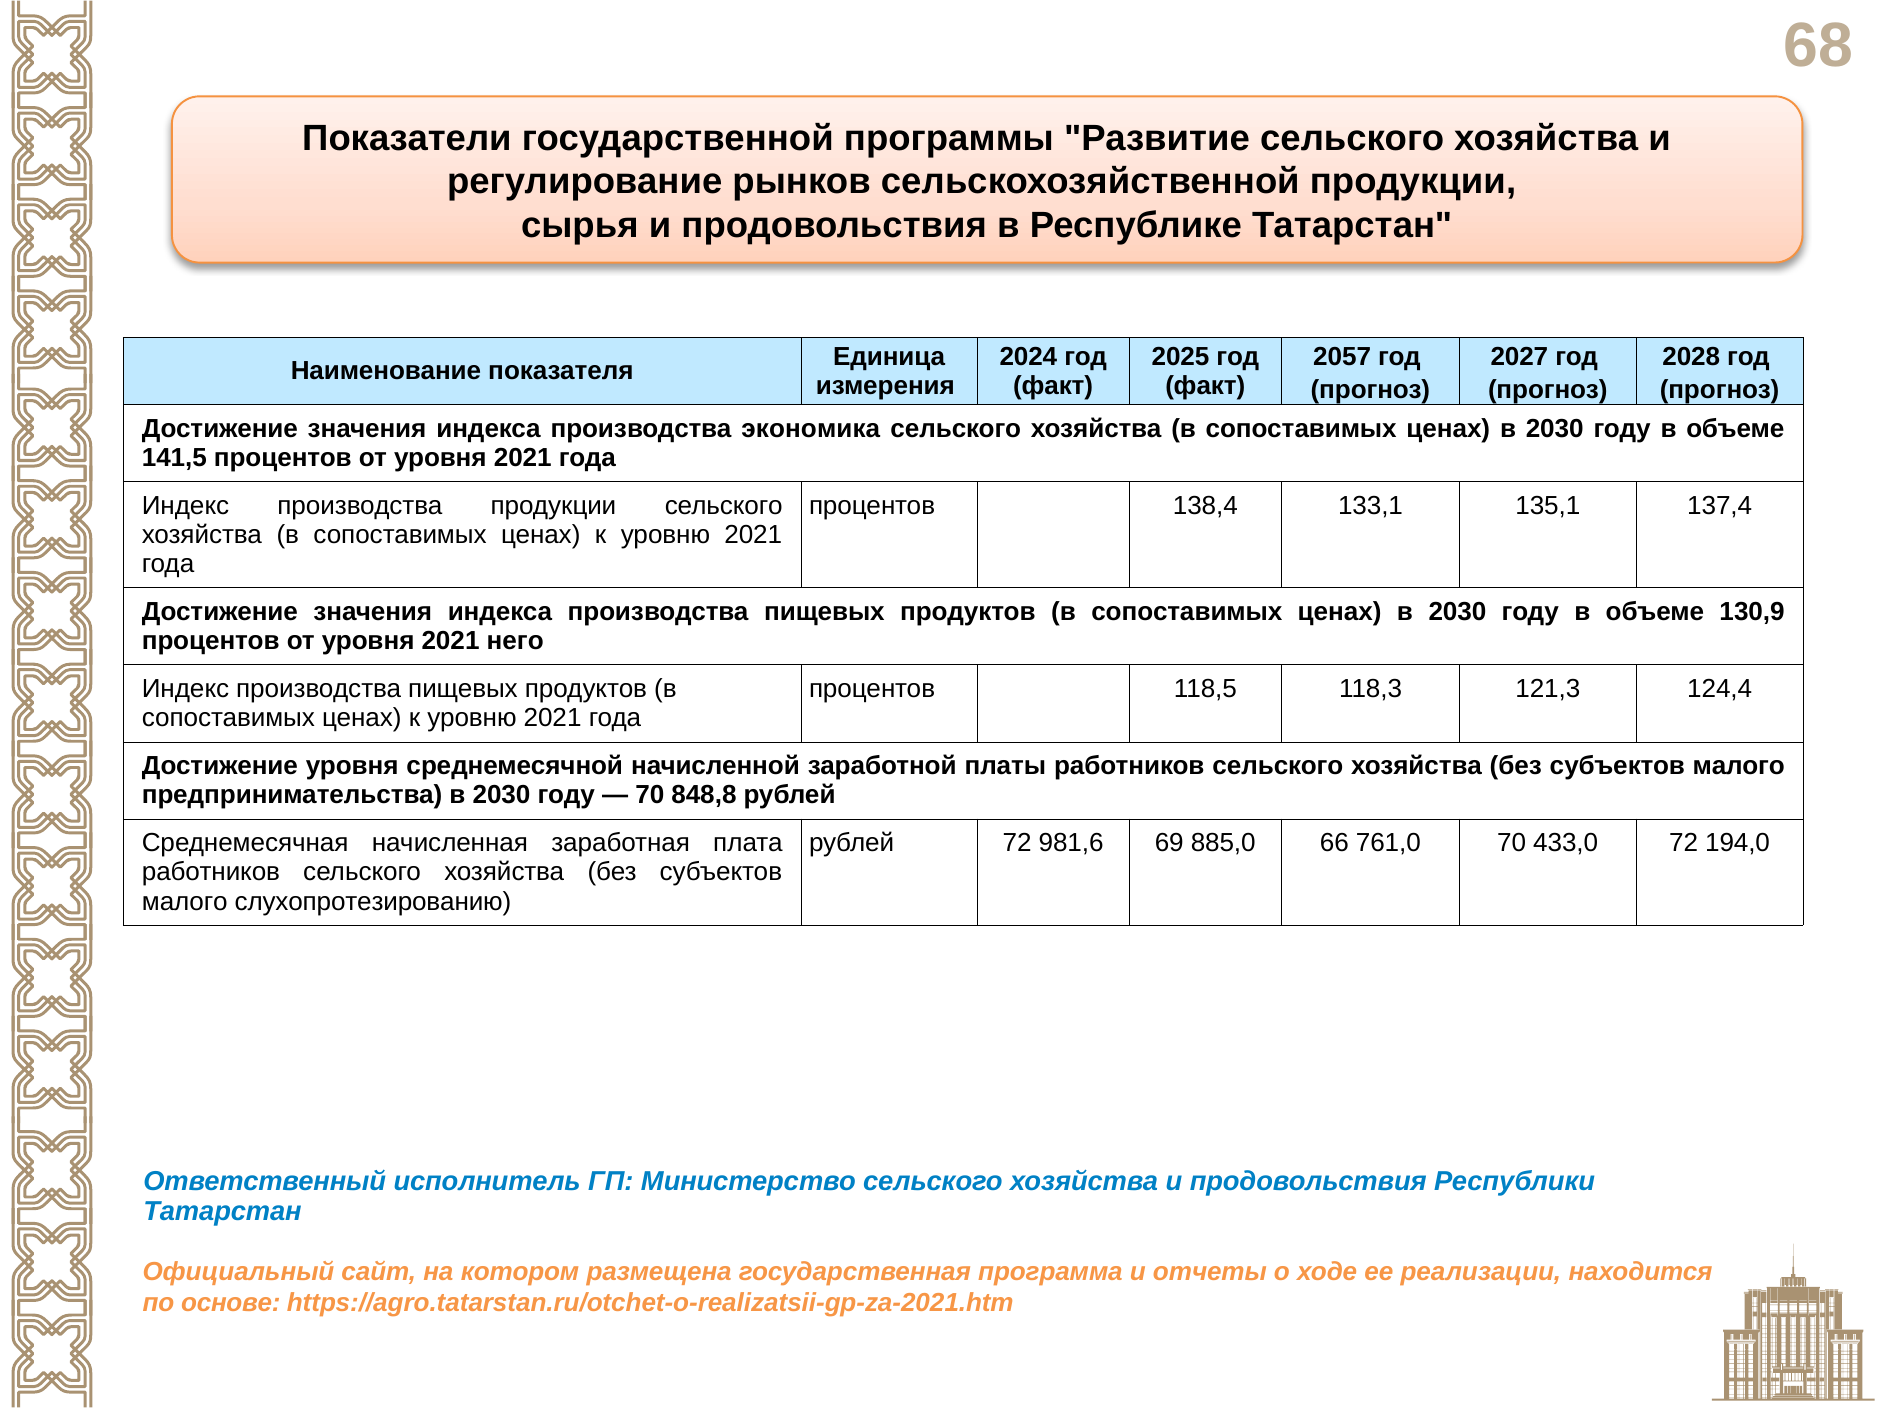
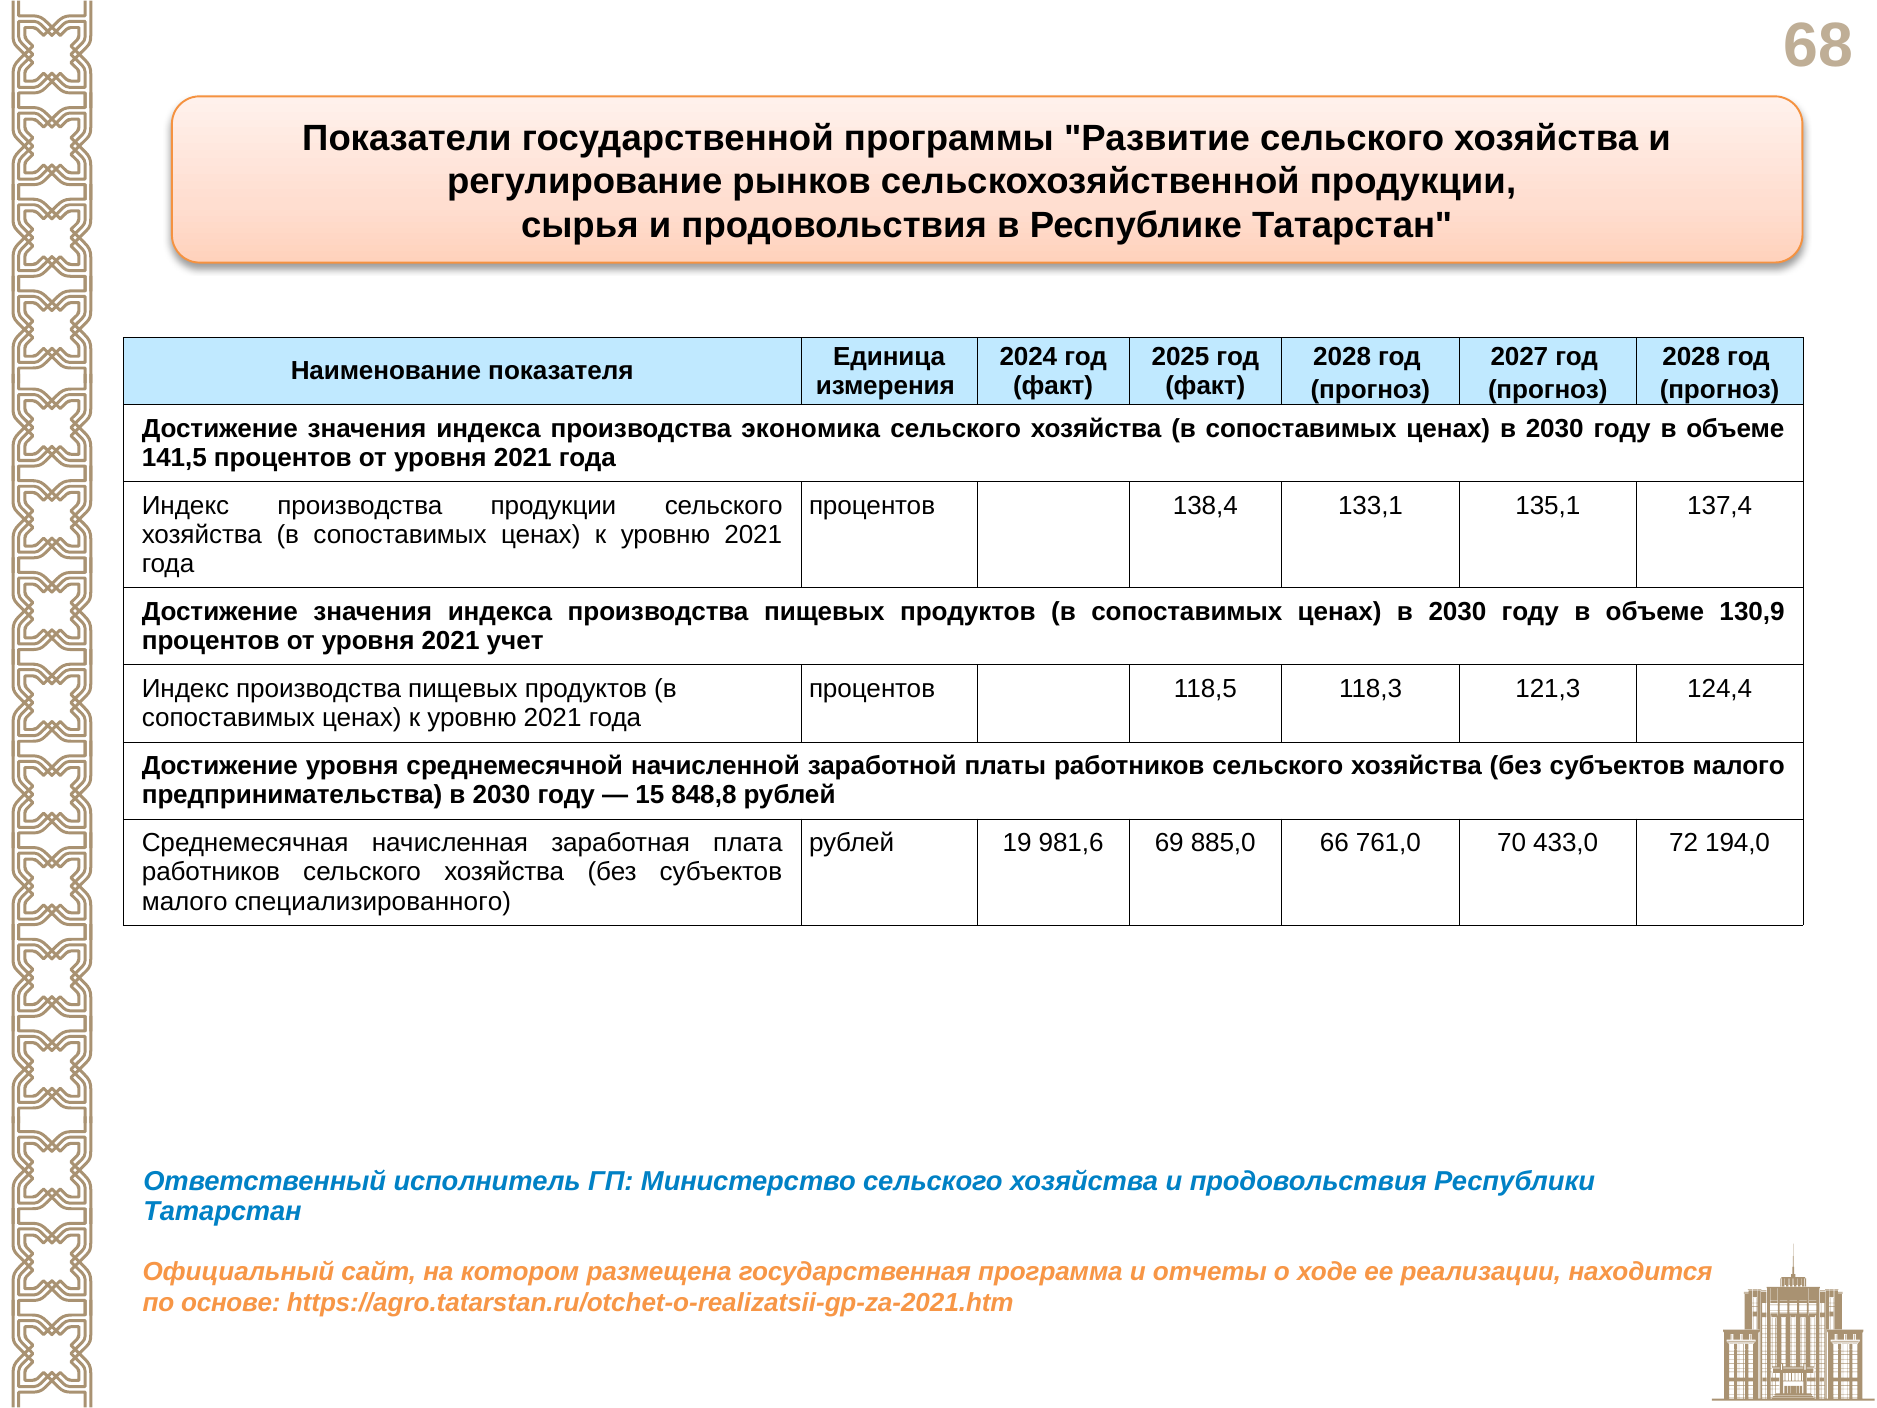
2057 at (1342, 357): 2057 -> 2028
него: него -> учет
70 at (650, 795): 70 -> 15
рублей 72: 72 -> 19
слухопротезированию: слухопротезированию -> специализированного
